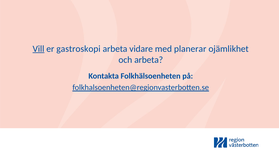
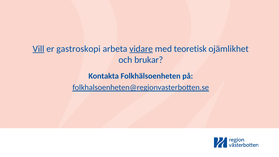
vidare underline: none -> present
planerar: planerar -> teoretisk
och arbeta: arbeta -> brukar
